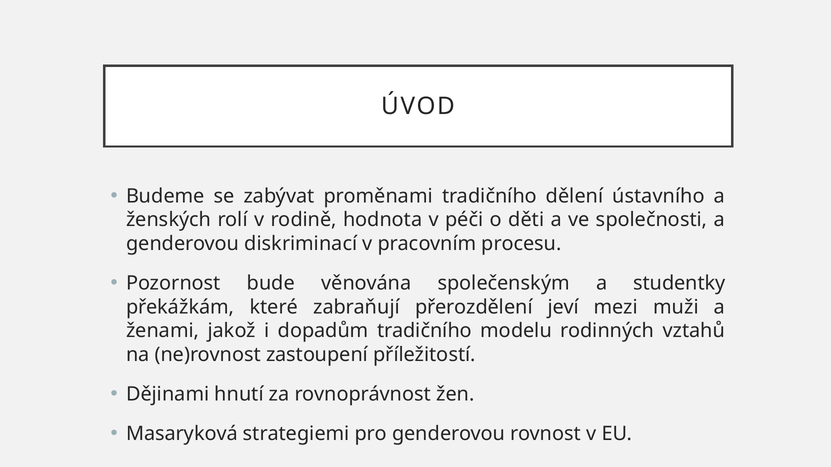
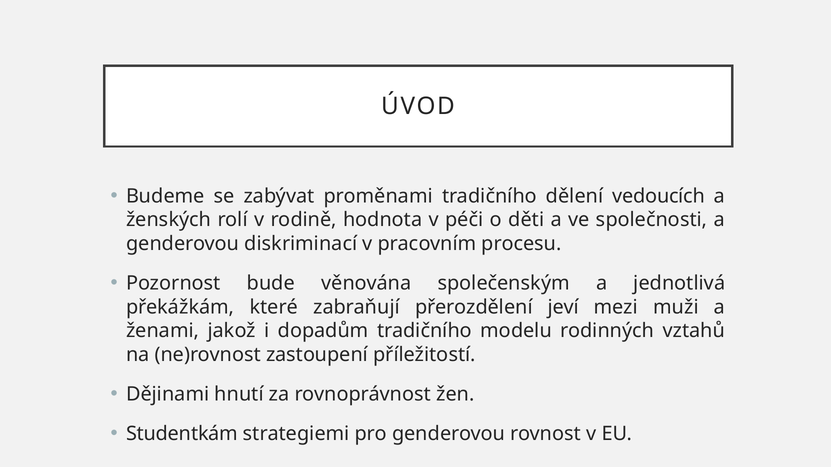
ústavního: ústavního -> vedoucích
studentky: studentky -> jednotlivá
Masaryková: Masaryková -> Studentkám
